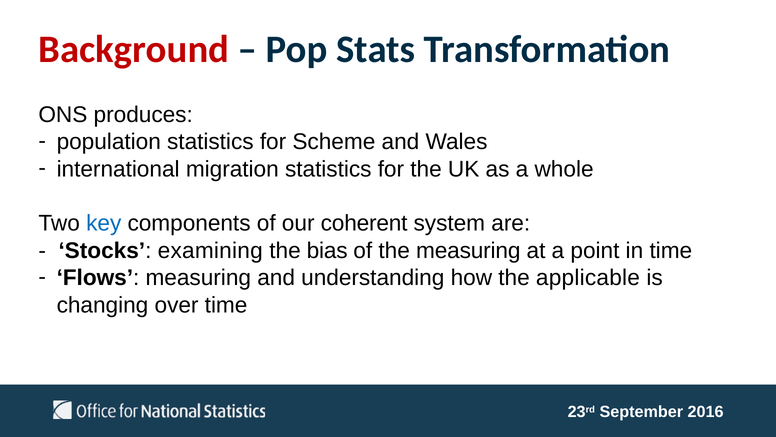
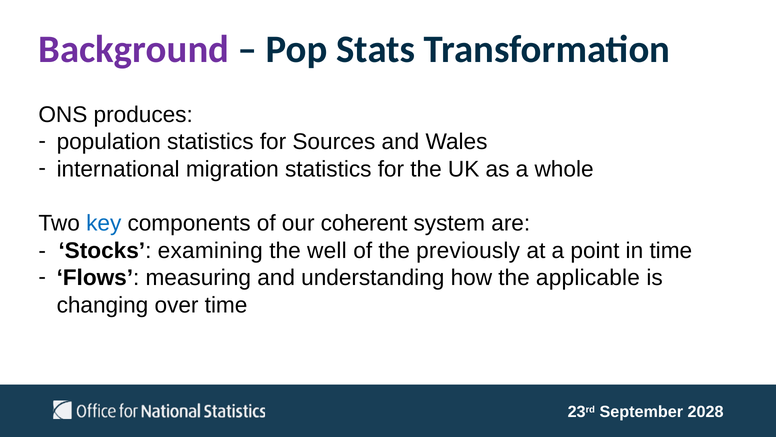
Background colour: red -> purple
Scheme: Scheme -> Sources
bias: bias -> well
the measuring: measuring -> previously
2016: 2016 -> 2028
